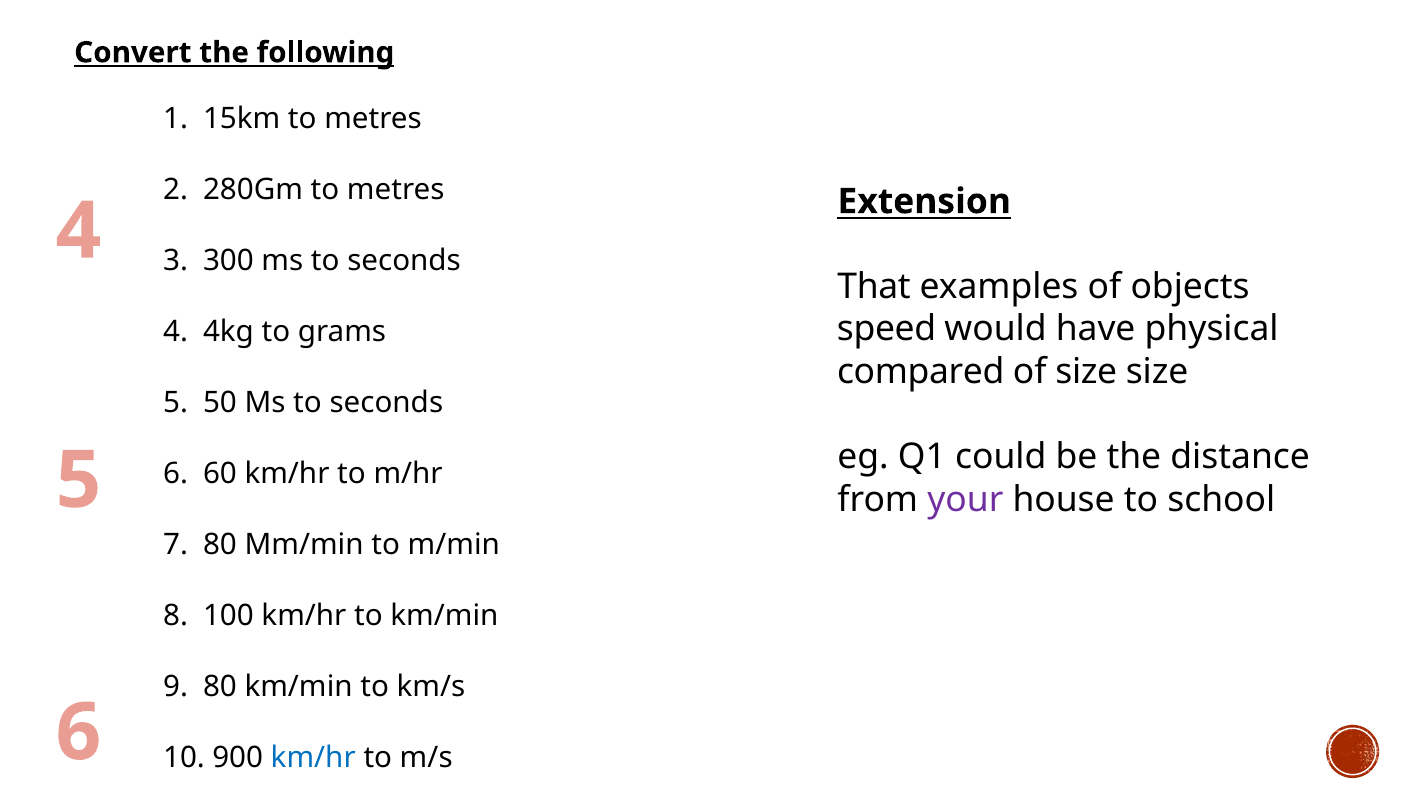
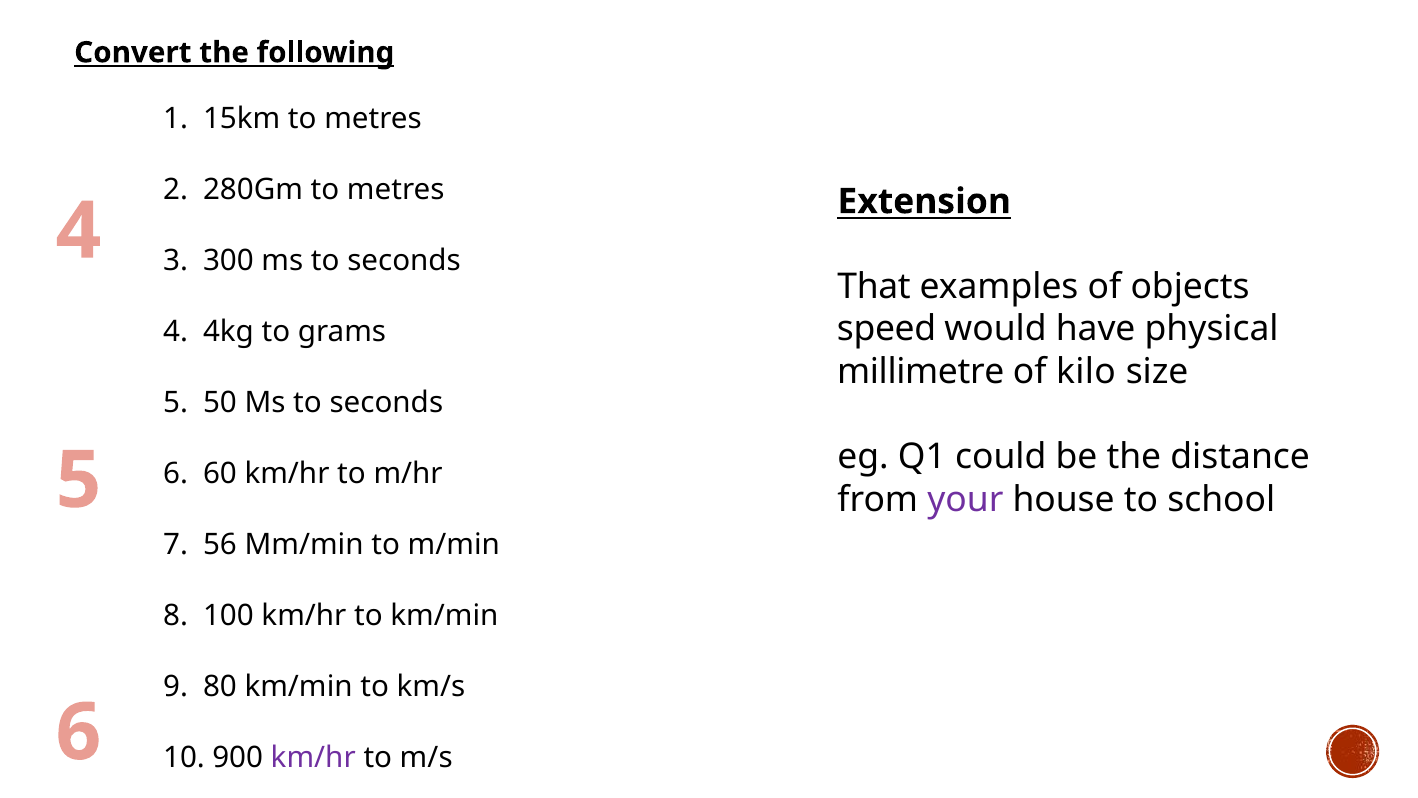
compared: compared -> millimetre
of size: size -> kilo
80 at (220, 544): 80 -> 56
km/hr at (313, 757) colour: blue -> purple
